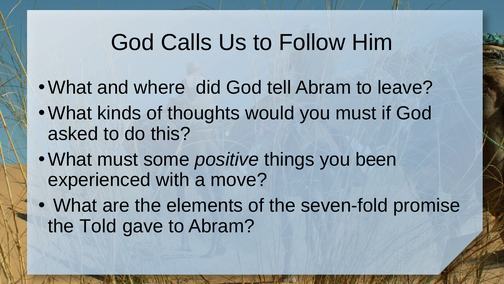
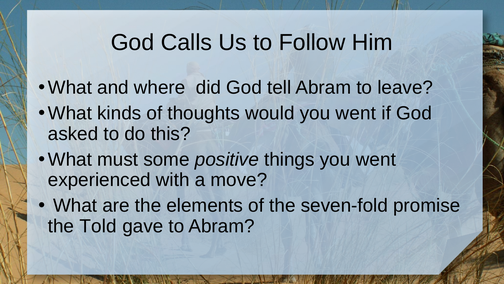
would you must: must -> went
things you been: been -> went
